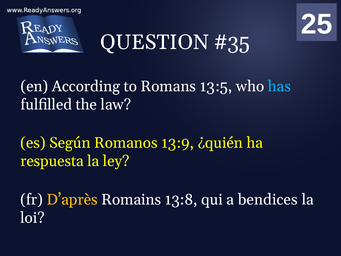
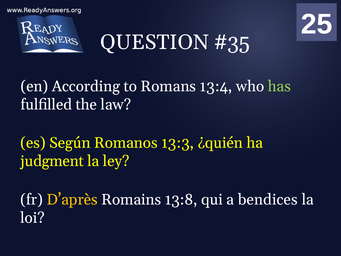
13:5: 13:5 -> 13:4
has colour: light blue -> light green
13:9: 13:9 -> 13:3
respuesta: respuesta -> judgment
